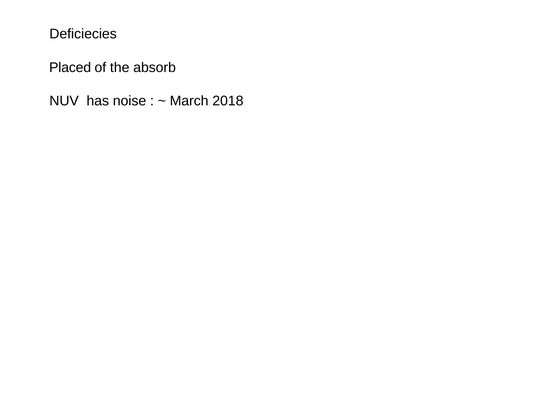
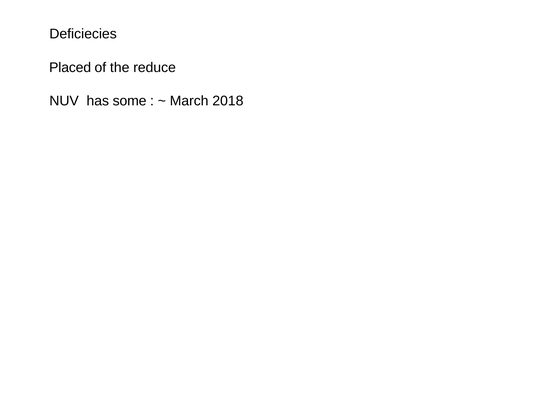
absorb: absorb -> reduce
noise: noise -> some
